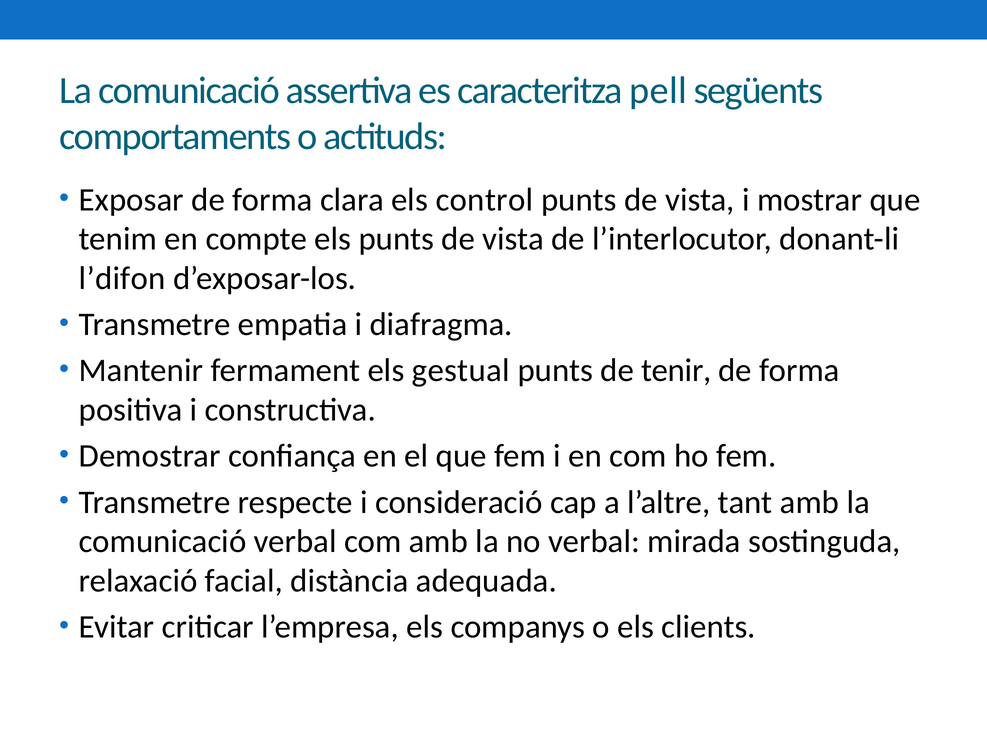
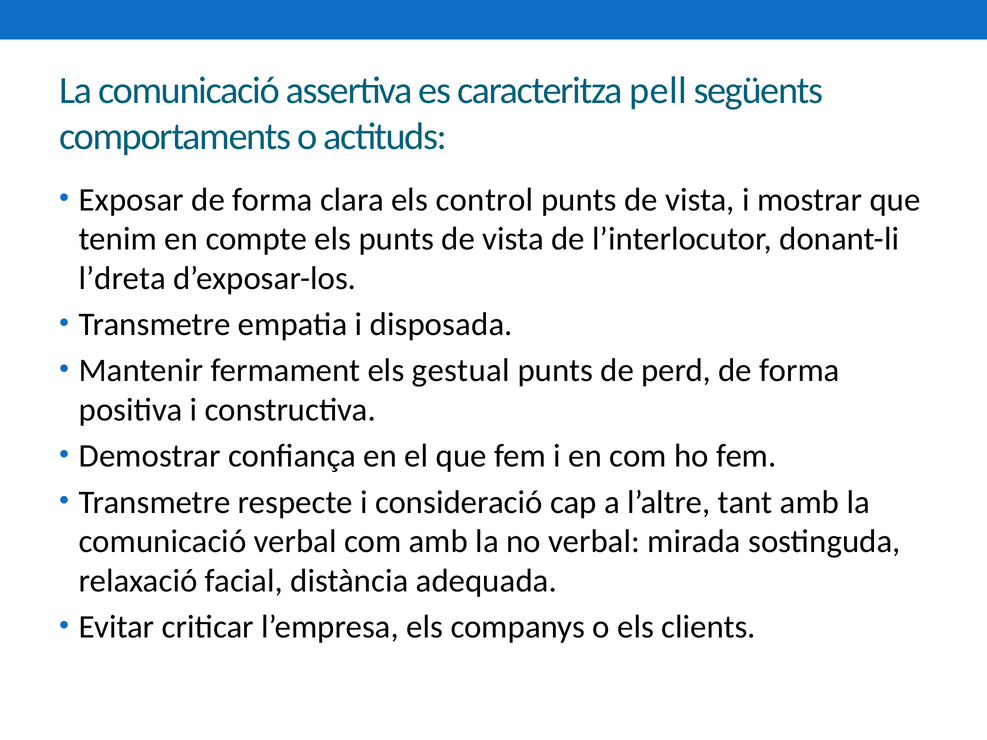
l’difon: l’difon -> l’dreta
diafragma: diafragma -> disposada
tenir: tenir -> perd
